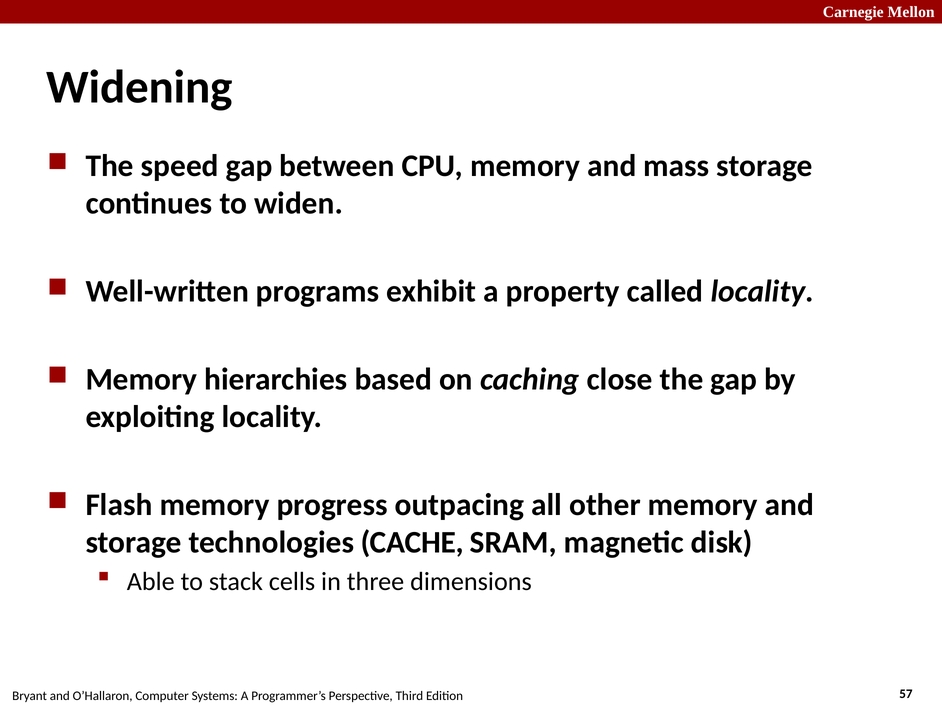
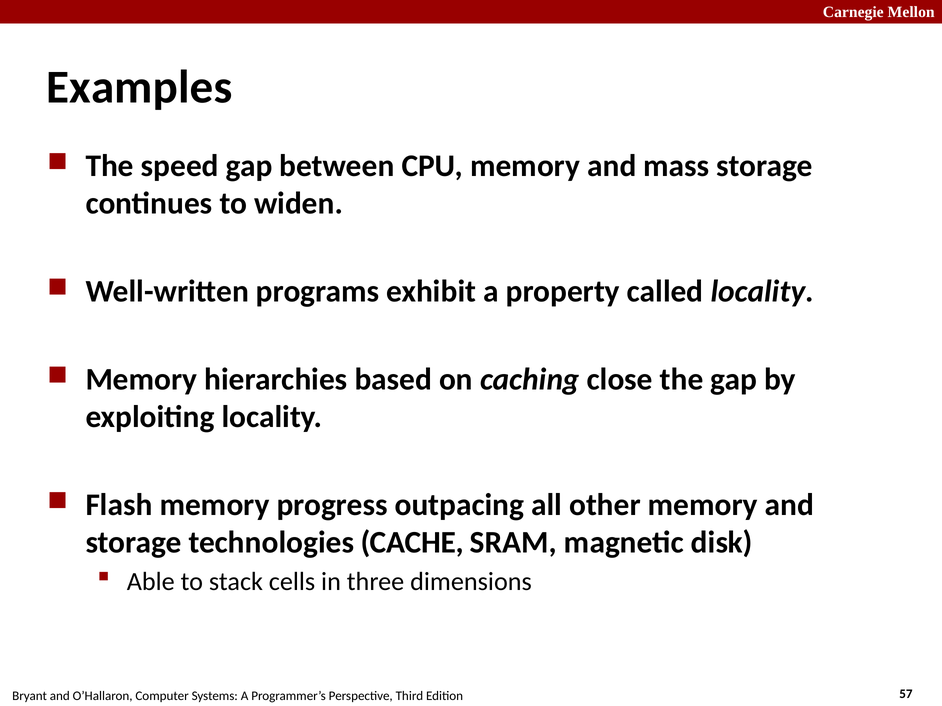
Widening: Widening -> Examples
